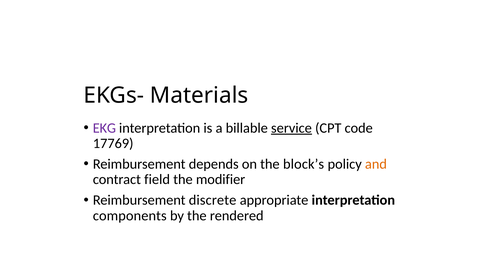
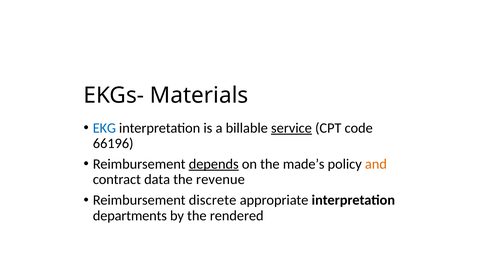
EKG colour: purple -> blue
17769: 17769 -> 66196
depends underline: none -> present
block’s: block’s -> made’s
field: field -> data
modifier: modifier -> revenue
components: components -> departments
